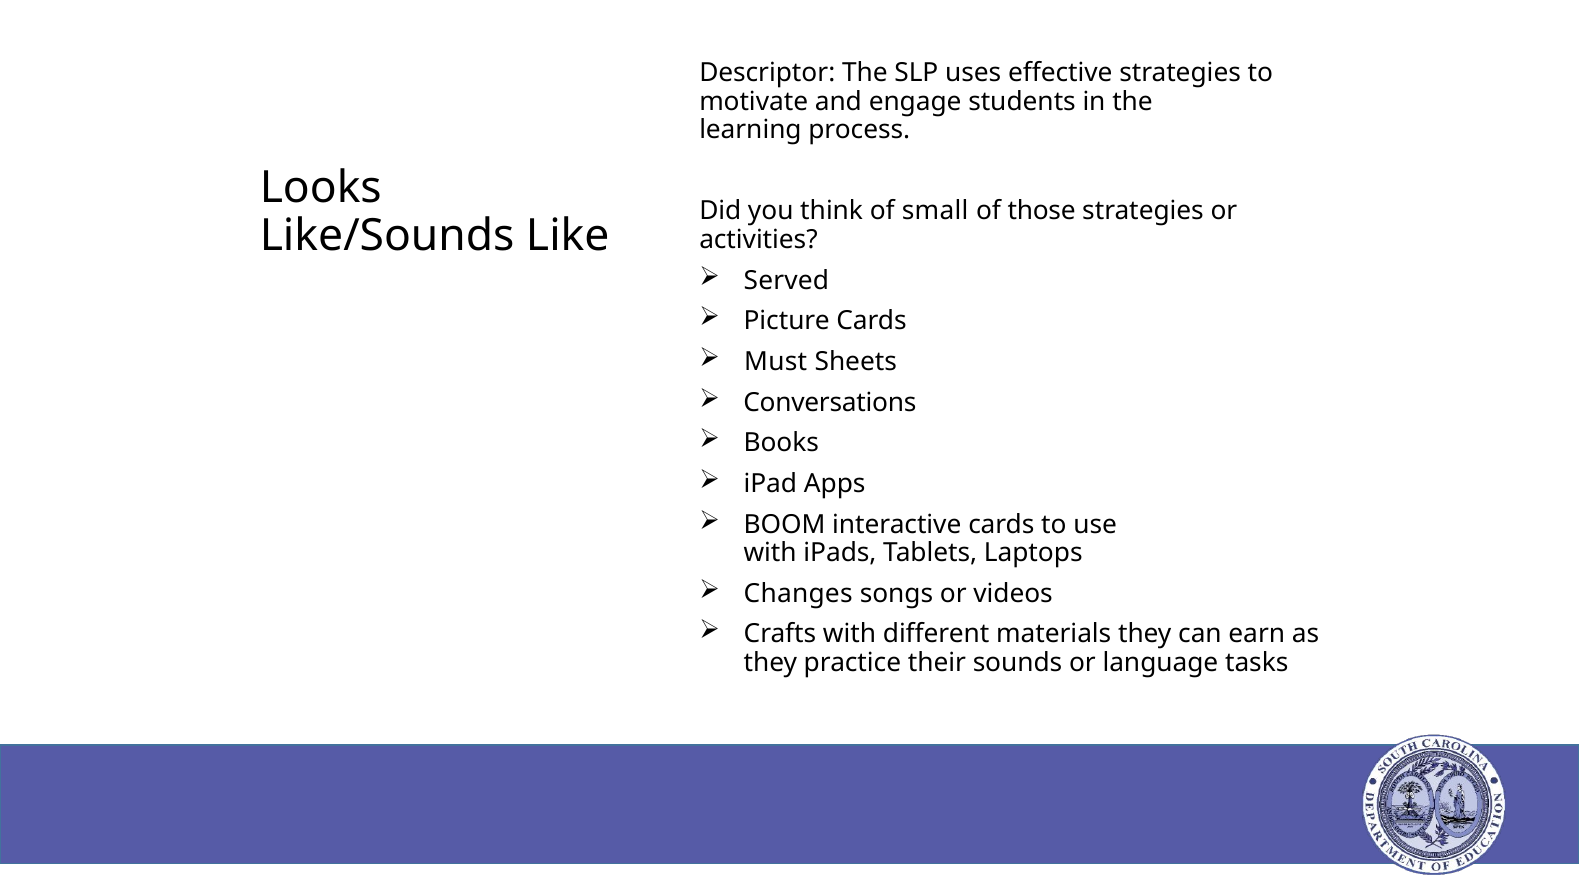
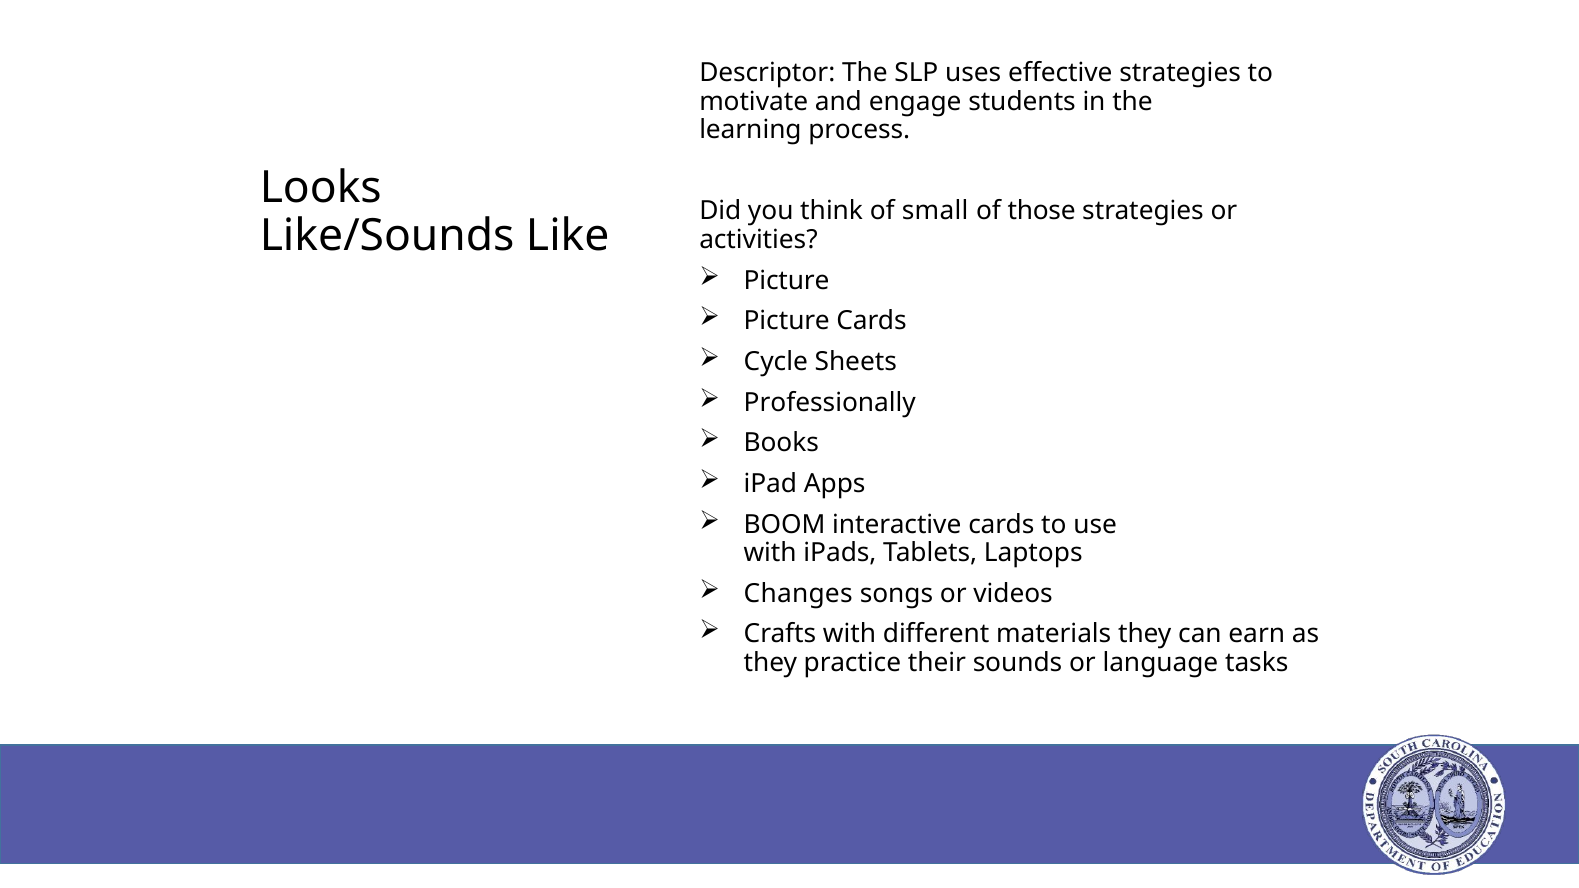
Served at (786, 280): Served -> Picture
Must: Must -> Cycle
Conversations: Conversations -> Professionally
